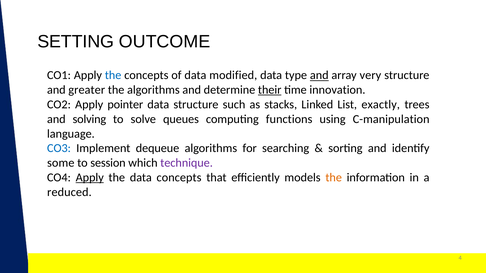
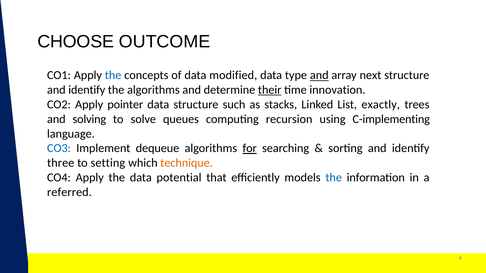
SETTING: SETTING -> CHOOSE
very: very -> next
greater at (87, 90): greater -> identify
functions: functions -> recursion
C-manipulation: C-manipulation -> C-implementing
for underline: none -> present
some: some -> three
session: session -> setting
technique colour: purple -> orange
Apply at (90, 178) underline: present -> none
data concepts: concepts -> potential
the at (334, 178) colour: orange -> blue
reduced: reduced -> referred
